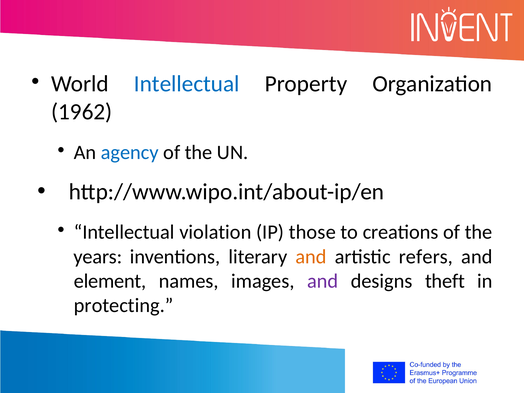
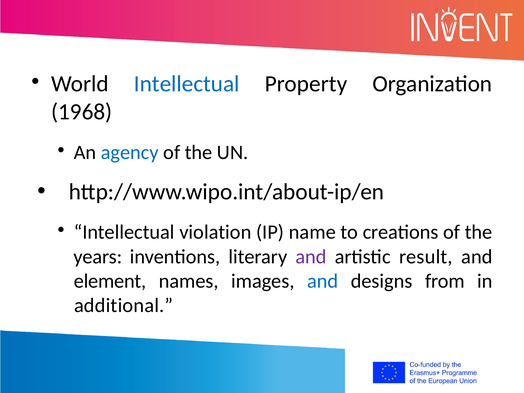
1962: 1962 -> 1968
those: those -> name
and at (311, 257) colour: orange -> purple
refers: refers -> result
and at (323, 281) colour: purple -> blue
theft: theft -> from
protecting: protecting -> additional
